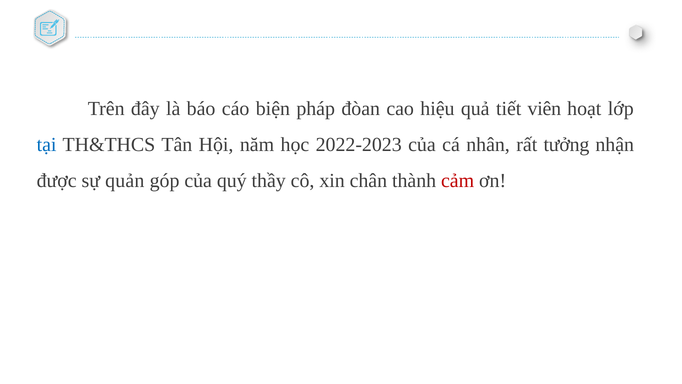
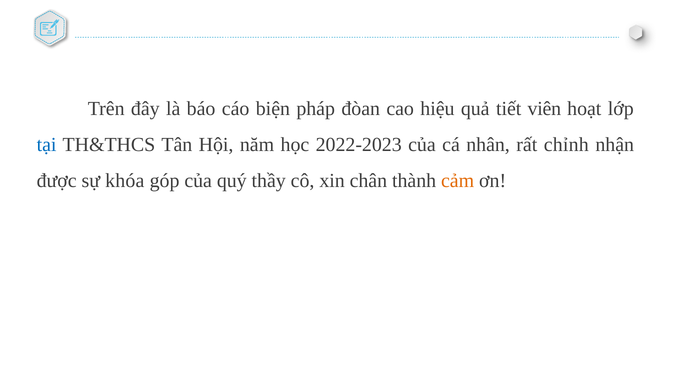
tưởng: tưởng -> chỉnh
quản: quản -> khóa
cảm colour: red -> orange
